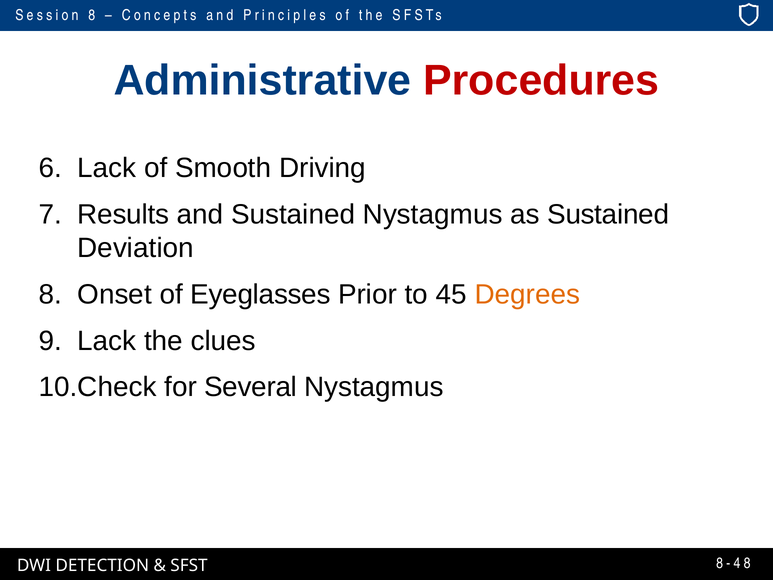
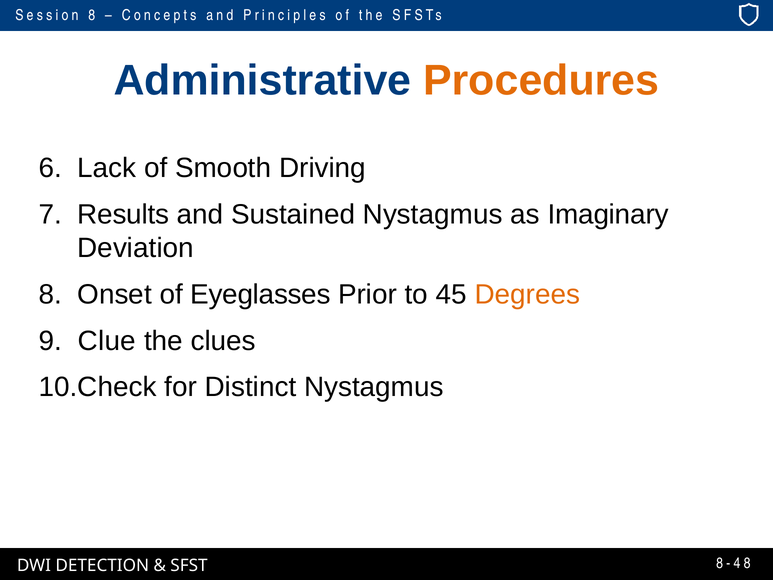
Procedures colour: red -> orange
as Sustained: Sustained -> Imaginary
Lack at (107, 341): Lack -> Clue
Several: Several -> Distinct
